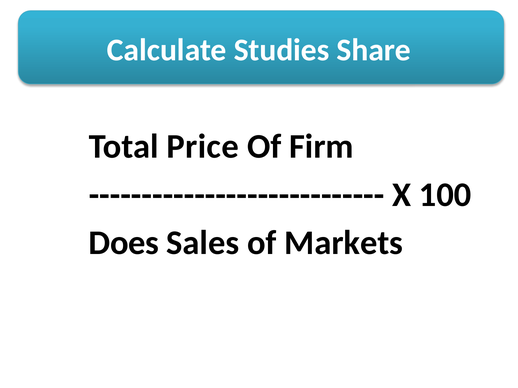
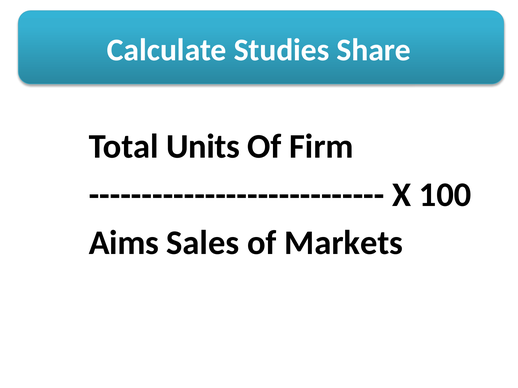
Price: Price -> Units
Does: Does -> Aims
